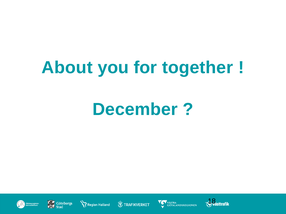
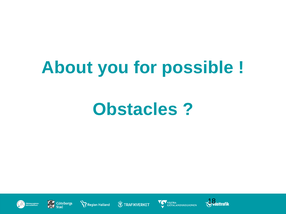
together: together -> possible
December: December -> Obstacles
